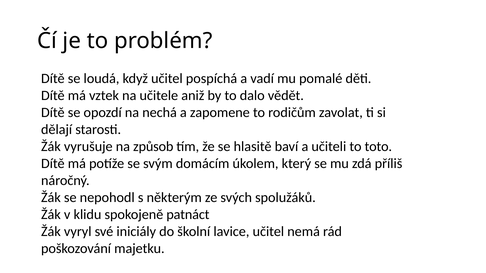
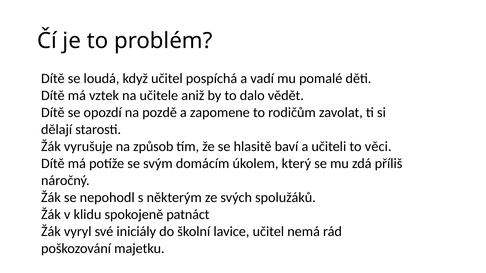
nechá: nechá -> pozdě
toto: toto -> věci
